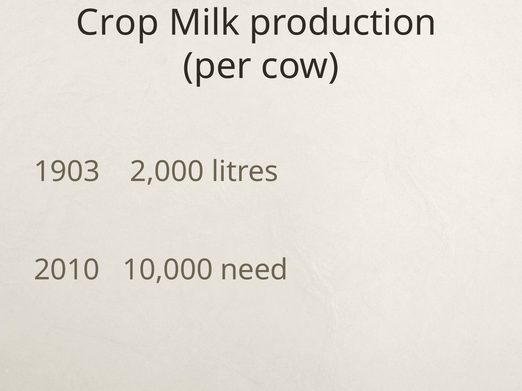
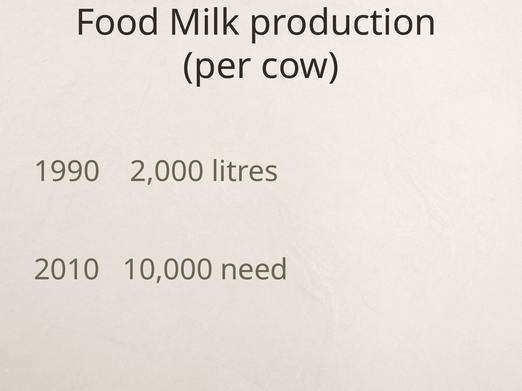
Crop: Crop -> Food
1903: 1903 -> 1990
